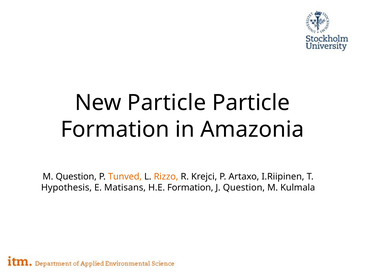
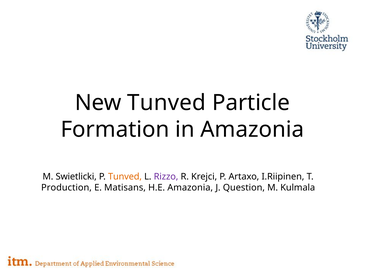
New Particle: Particle -> Tunved
M Question: Question -> Swietlicki
Rizzo colour: orange -> purple
Hypothesis: Hypothesis -> Production
H.E Formation: Formation -> Amazonia
